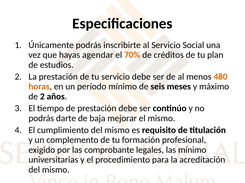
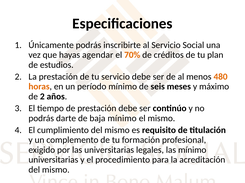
baja mejorar: mejorar -> mínimo
las comprobante: comprobante -> universitarias
